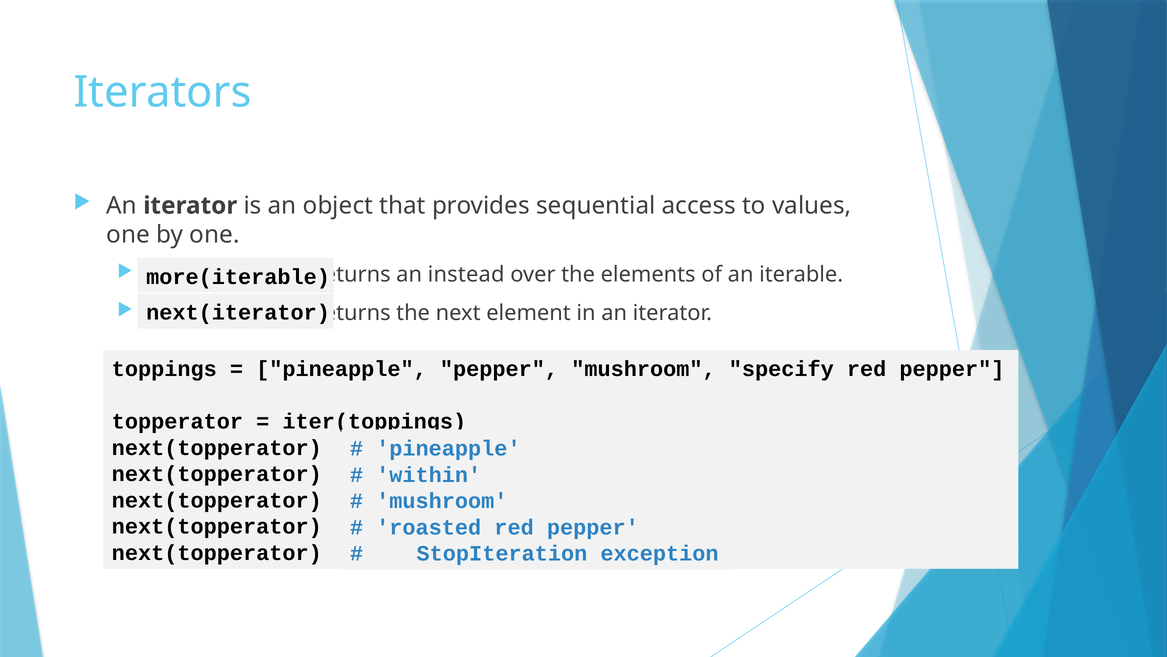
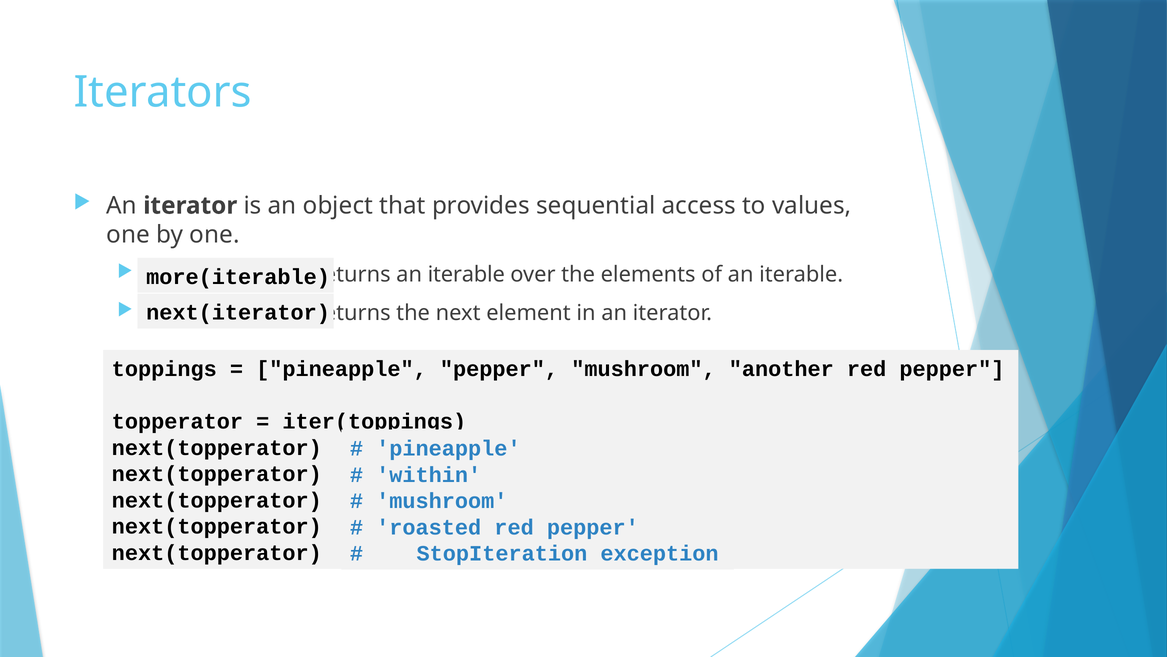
instead at (466, 274): instead -> iterable
specify: specify -> another
